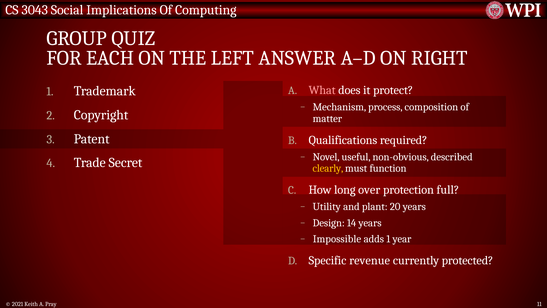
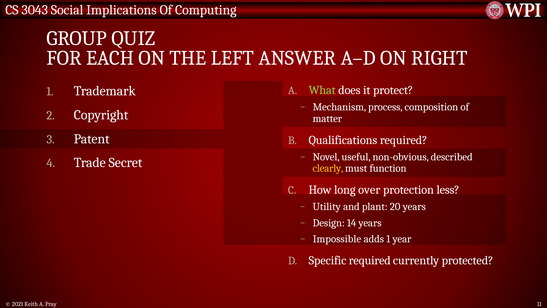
What colour: pink -> light green
full: full -> less
Specific revenue: revenue -> required
